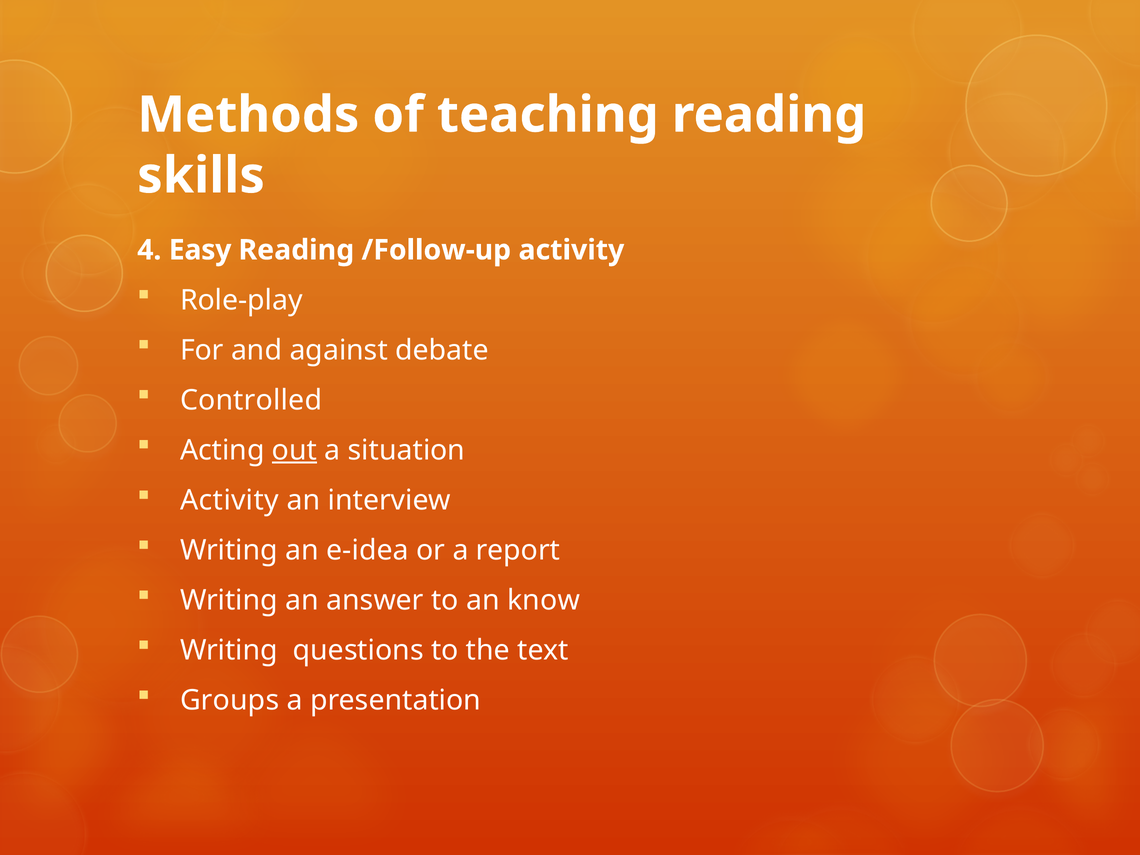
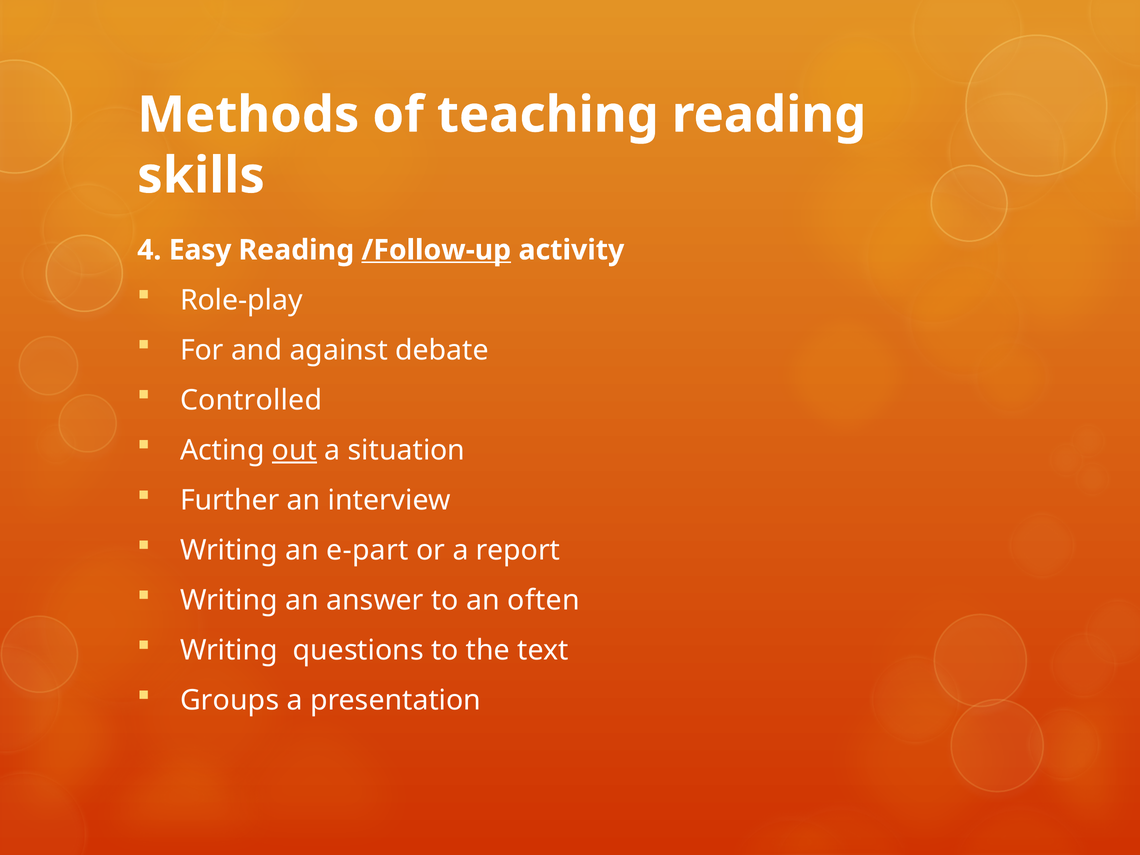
/Follow-up underline: none -> present
Activity at (230, 500): Activity -> Further
e-idea: e-idea -> e-part
know: know -> often
